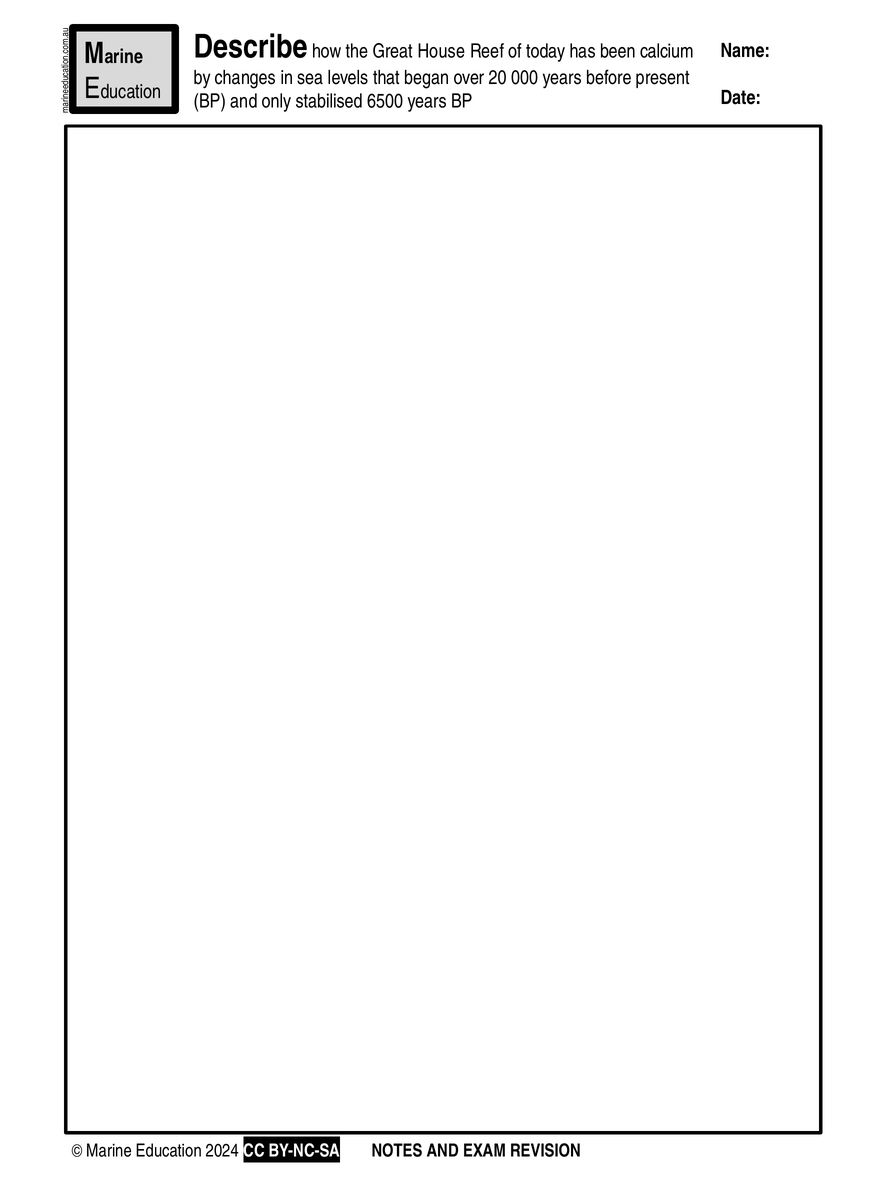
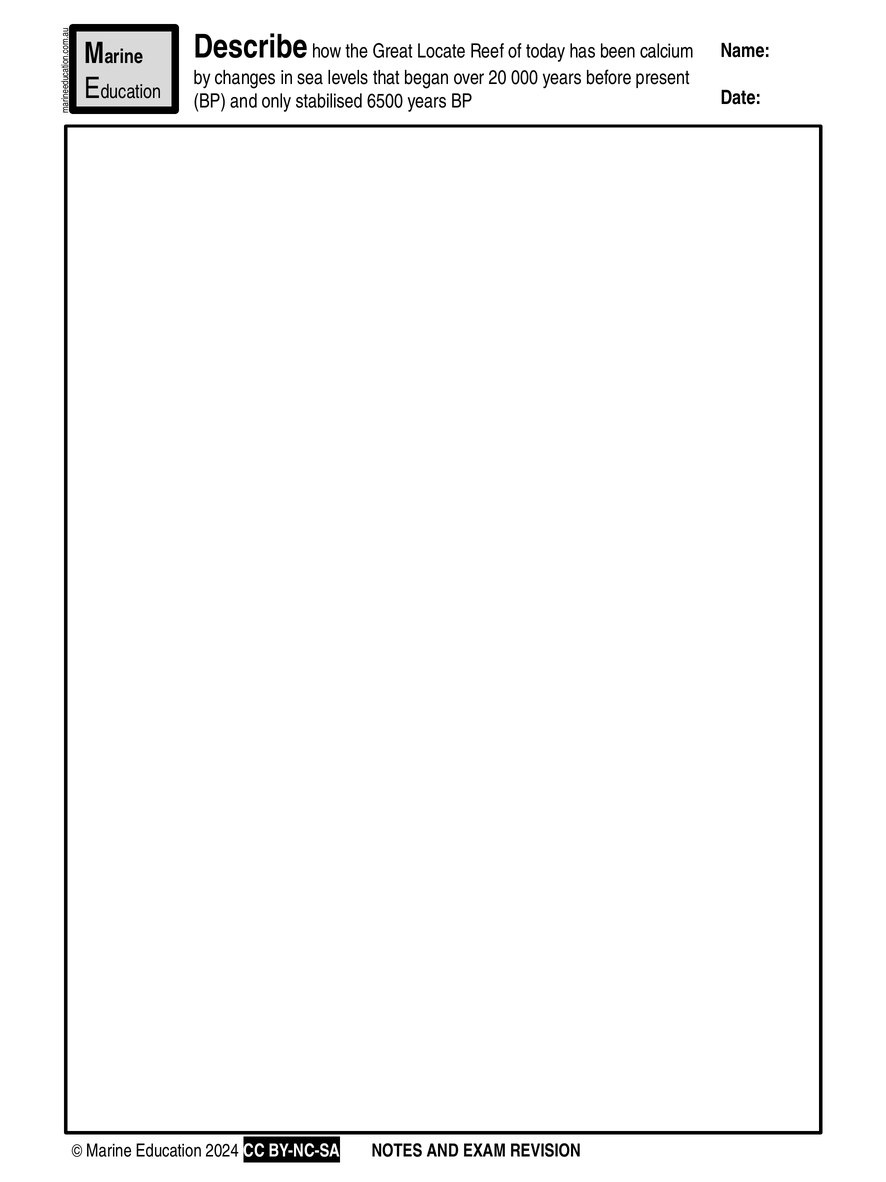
House: House -> Locate
